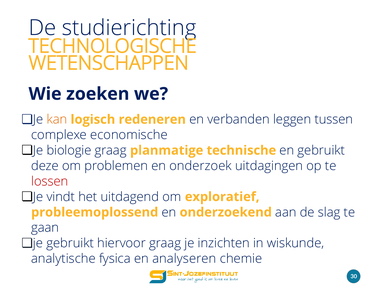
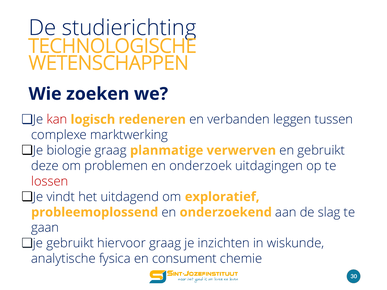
kan colour: orange -> red
economische: economische -> marktwerking
technische: technische -> verwerven
analyseren: analyseren -> consument
